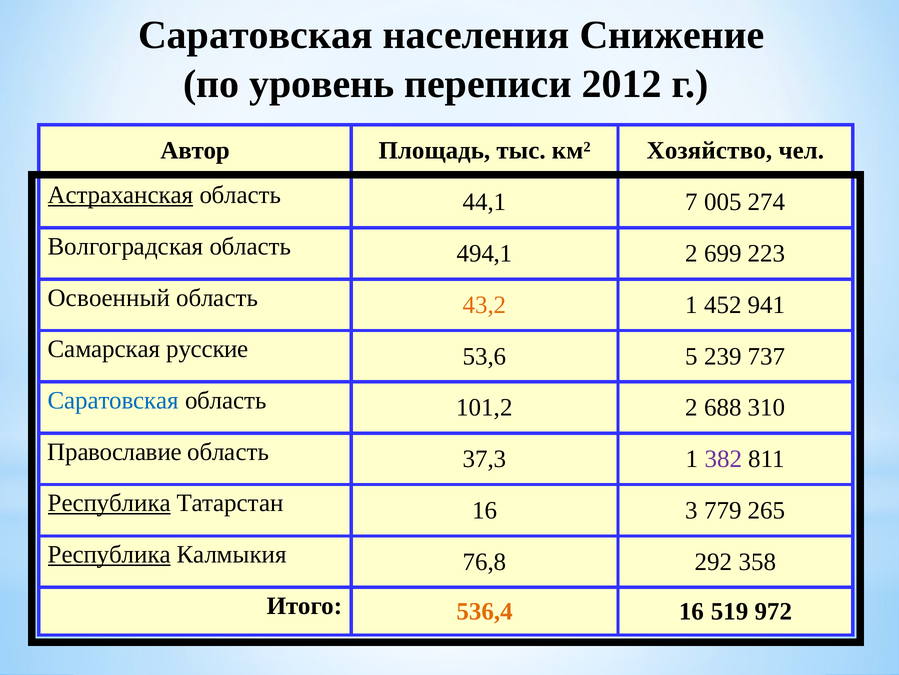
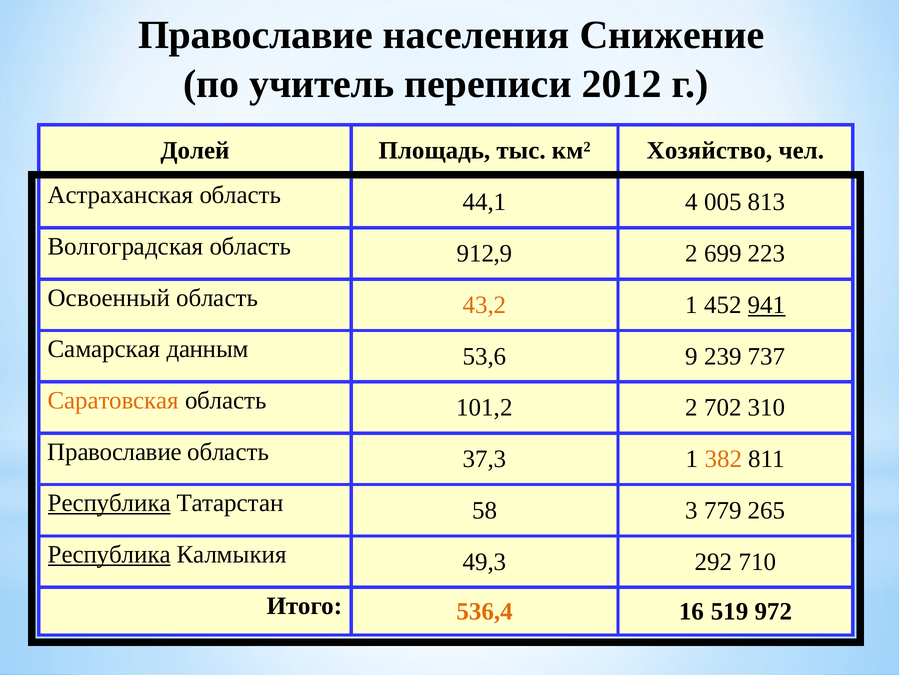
Саратовская at (255, 35): Саратовская -> Православие
уровень: уровень -> учитель
Автор: Автор -> Долей
Астраханская underline: present -> none
7: 7 -> 4
274: 274 -> 813
494,1: 494,1 -> 912,9
941 underline: none -> present
русские: русские -> данным
5: 5 -> 9
Саратовская at (113, 400) colour: blue -> orange
688: 688 -> 702
382 colour: purple -> orange
Татарстан 16: 16 -> 58
76,8: 76,8 -> 49,3
358: 358 -> 710
